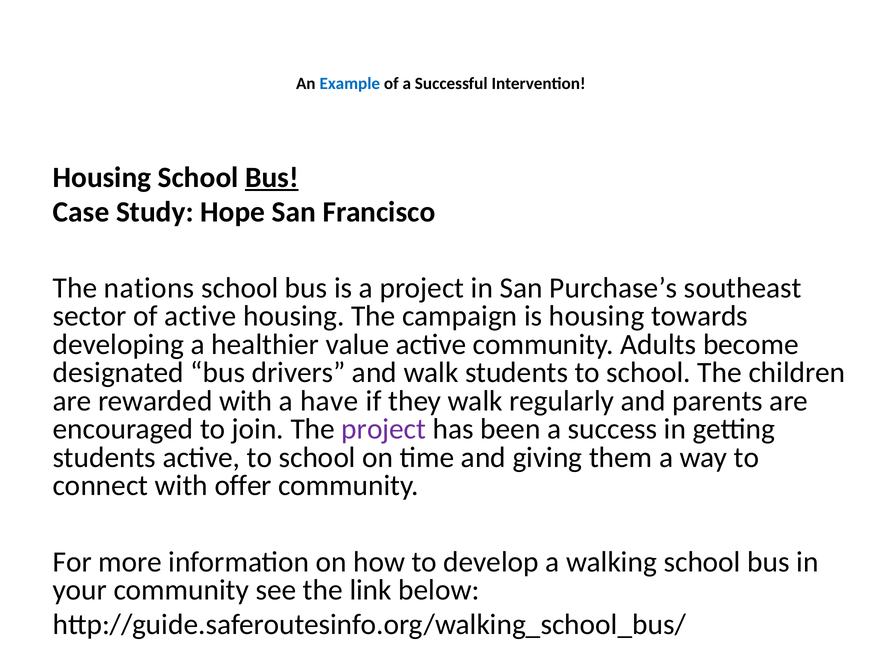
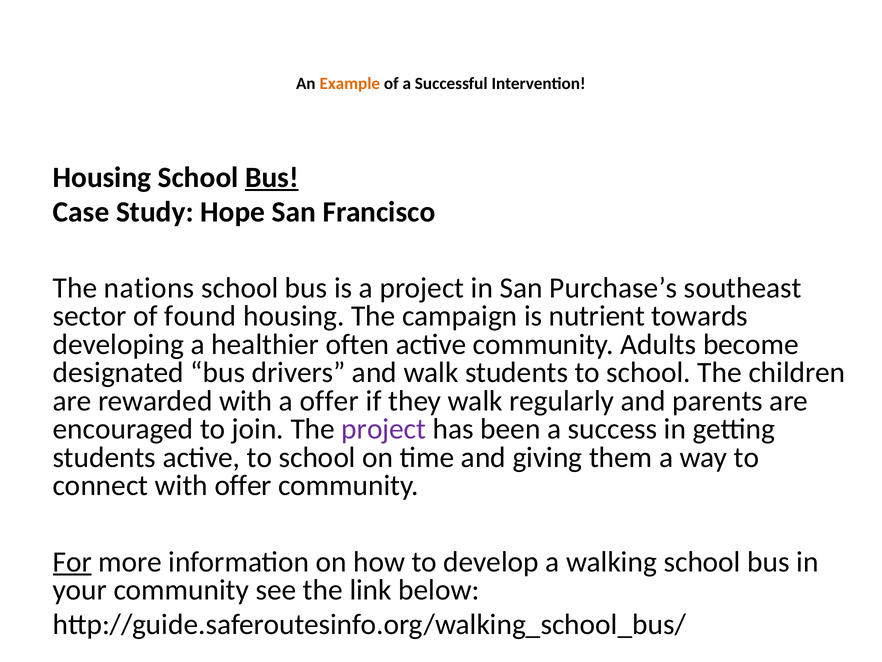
Example colour: blue -> orange
of active: active -> found
is housing: housing -> nutrient
value: value -> often
a have: have -> offer
For underline: none -> present
